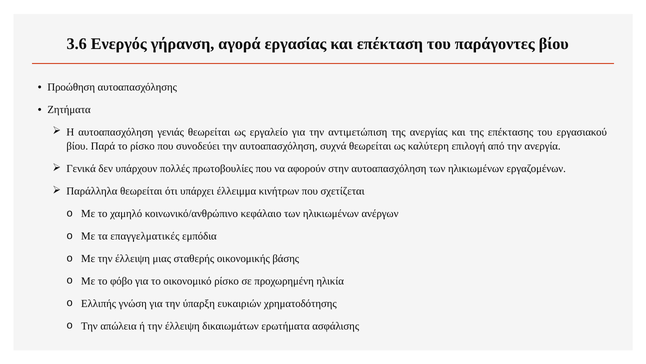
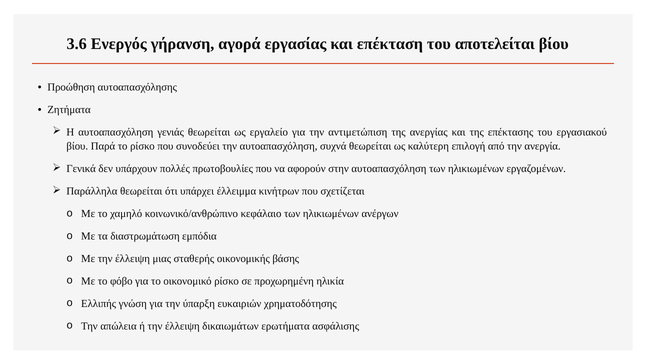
παράγοντες: παράγοντες -> αποτελείται
επαγγελματικές: επαγγελματικές -> διαστρωμάτωση
